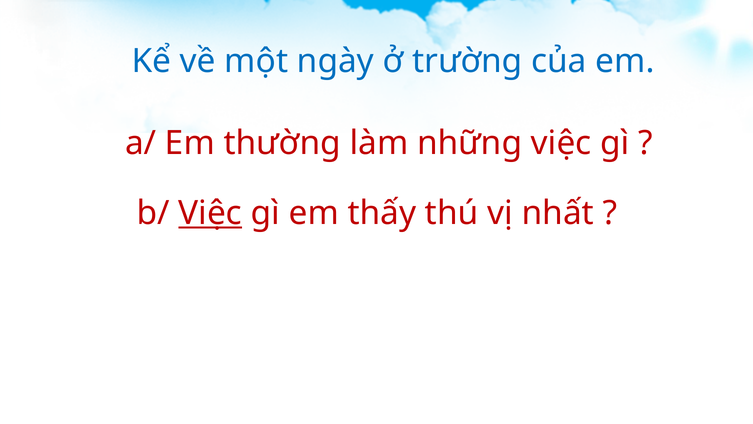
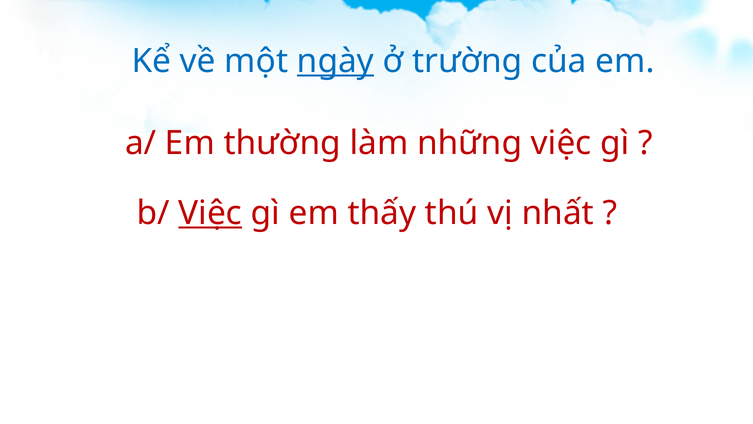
ngày underline: none -> present
